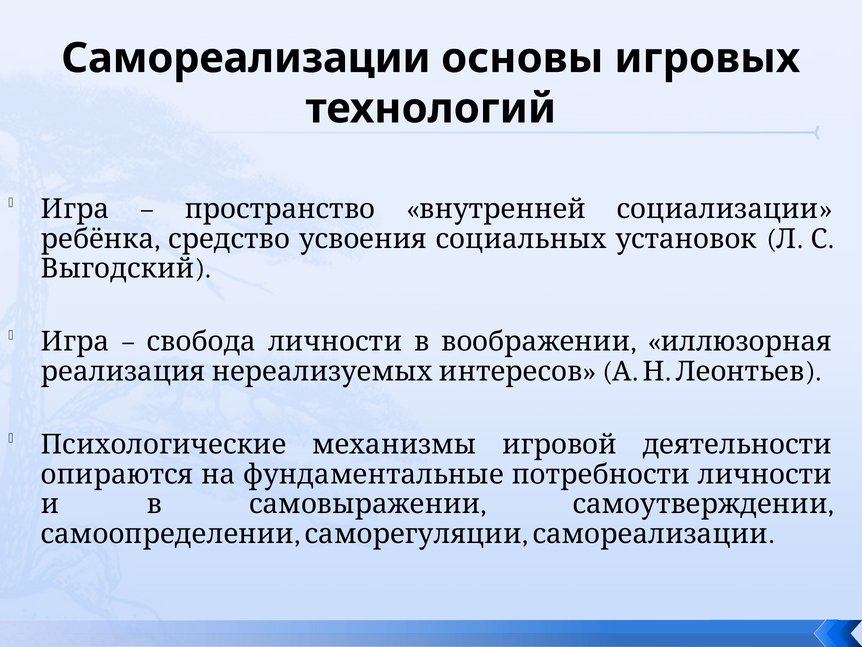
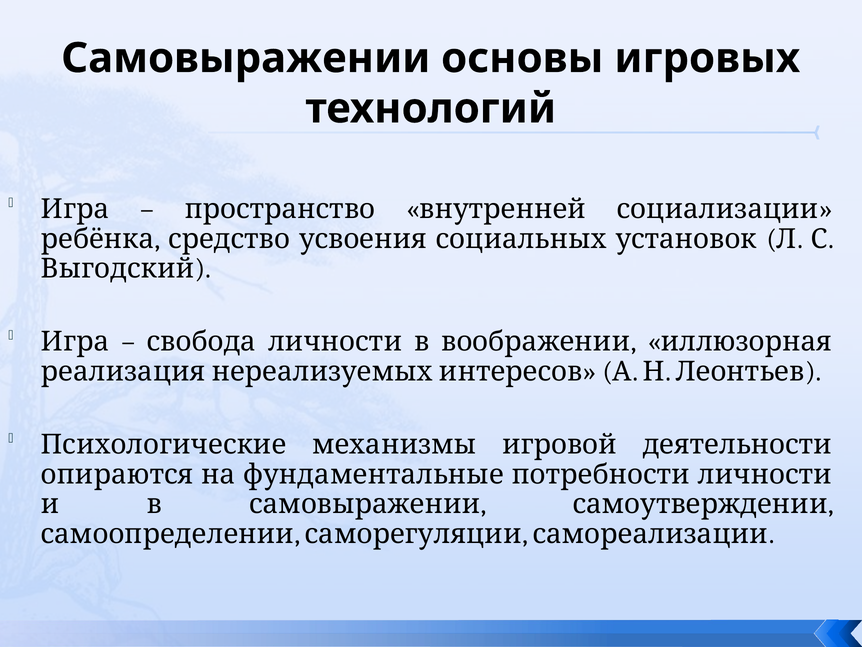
Самореализации at (246, 58): Самореализации -> Самовыражении
